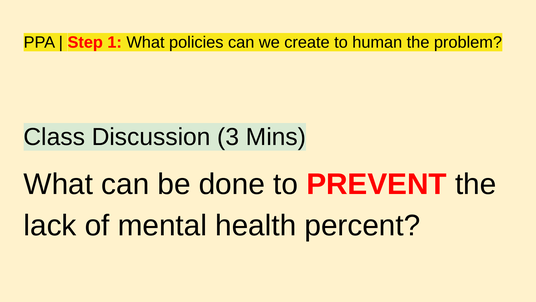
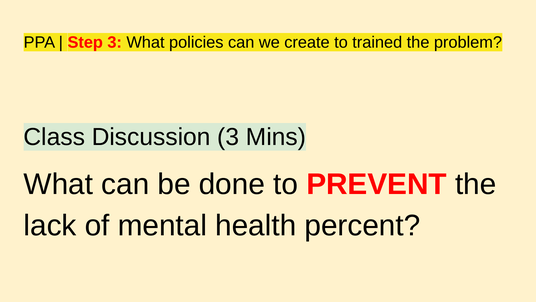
Step 1: 1 -> 3
human: human -> trained
